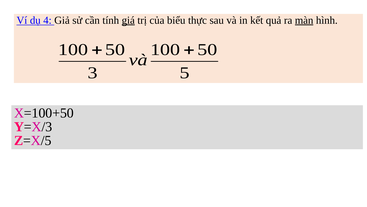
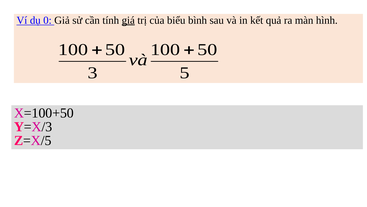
4: 4 -> 0
thực: thực -> bình
màn underline: present -> none
